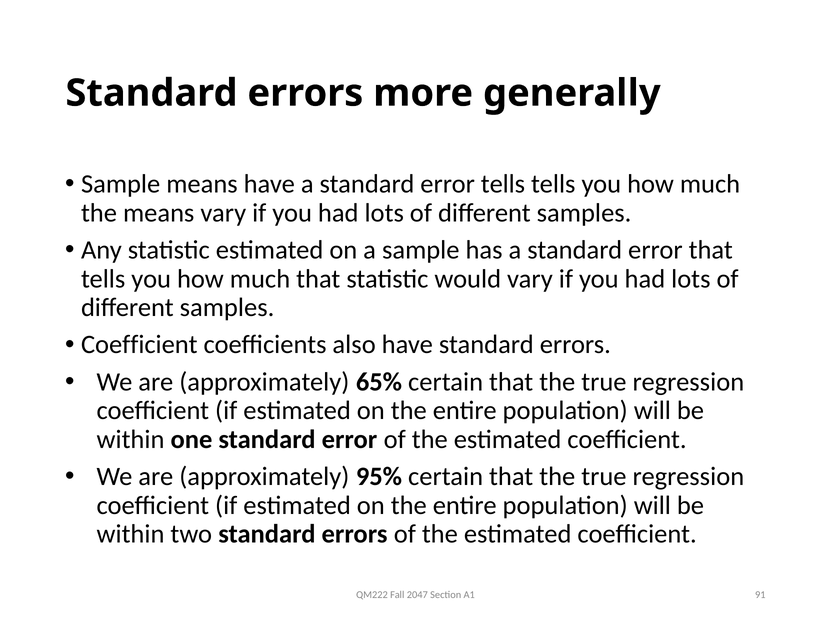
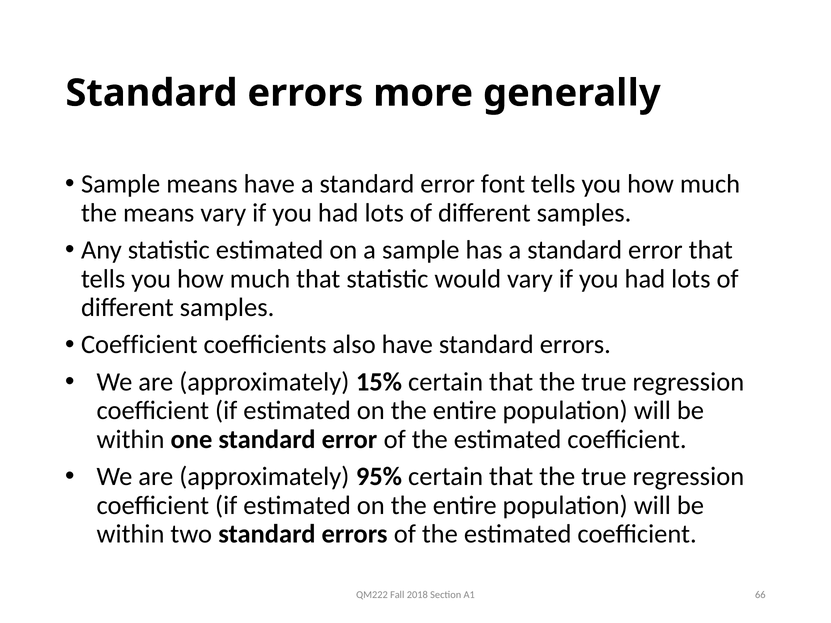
error tells: tells -> font
65%: 65% -> 15%
2047: 2047 -> 2018
91: 91 -> 66
